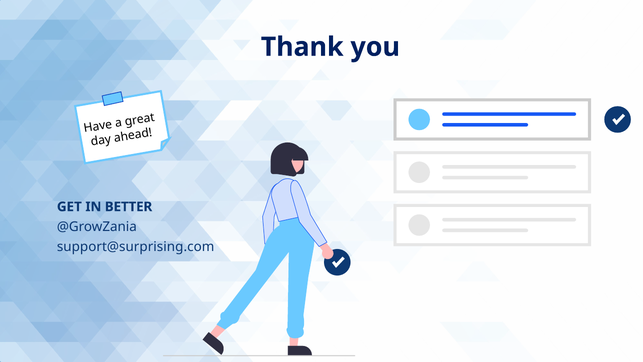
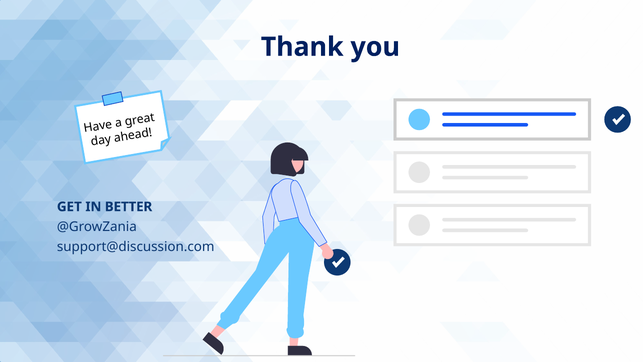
support@surprising.com: support@surprising.com -> support@discussion.com
